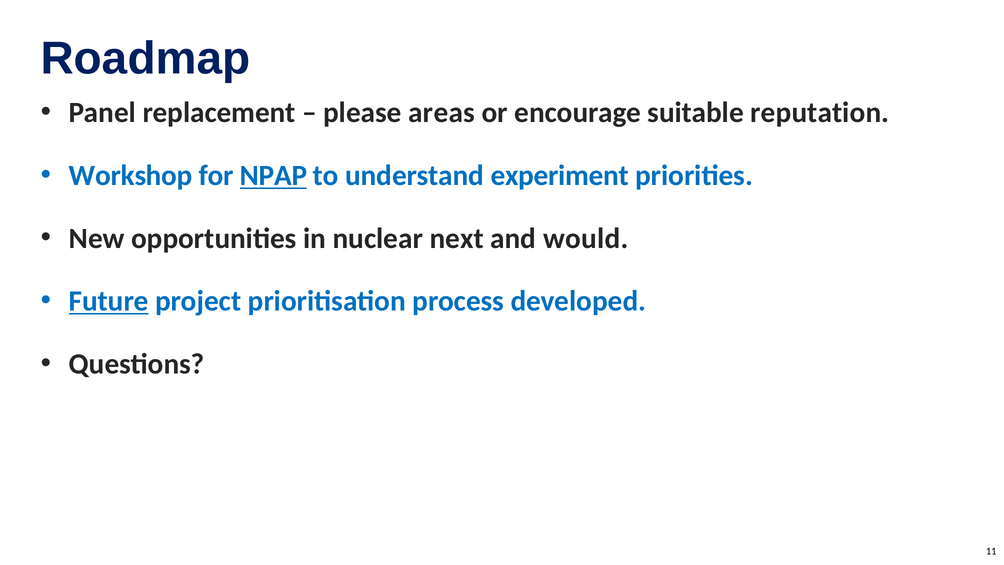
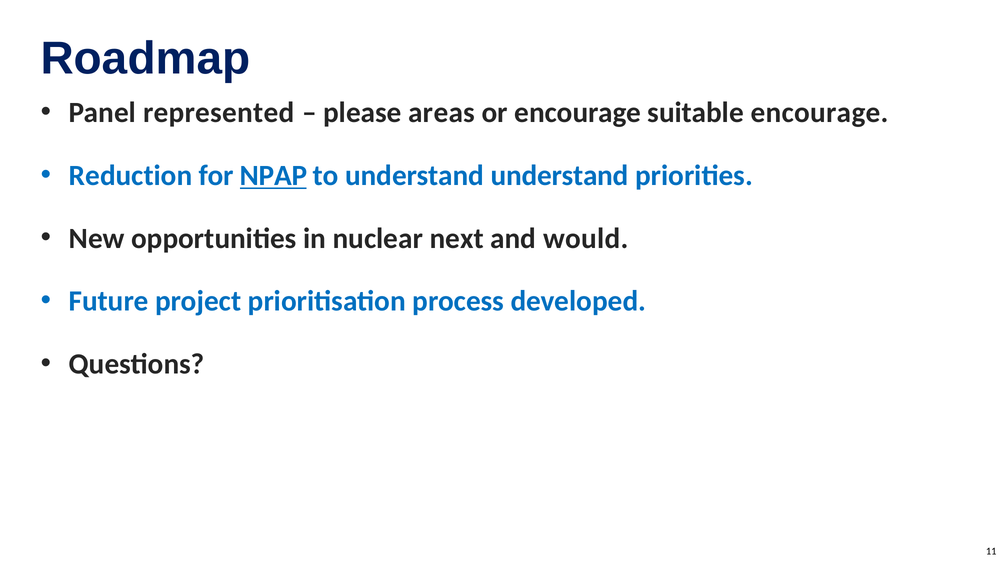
replacement: replacement -> represented
suitable reputation: reputation -> encourage
Workshop: Workshop -> Reduction
understand experiment: experiment -> understand
Future underline: present -> none
